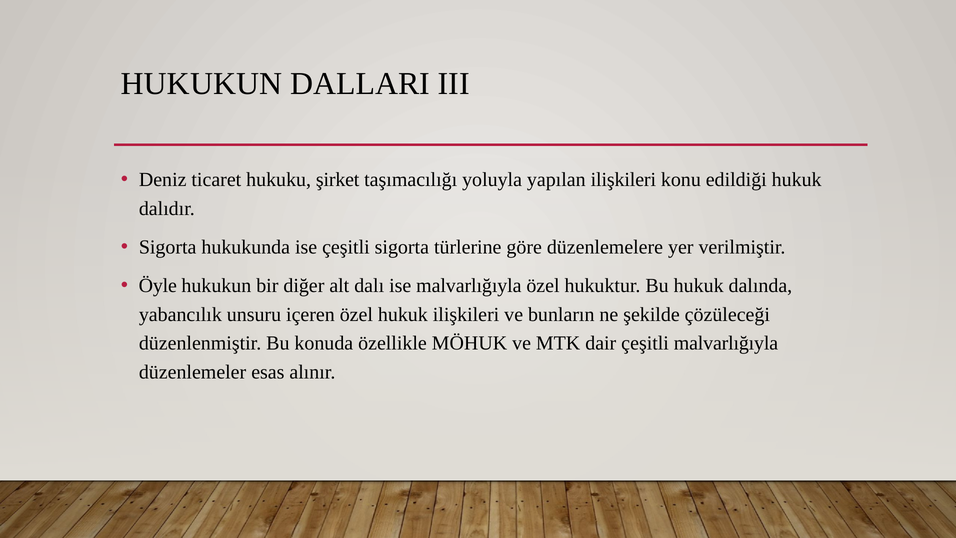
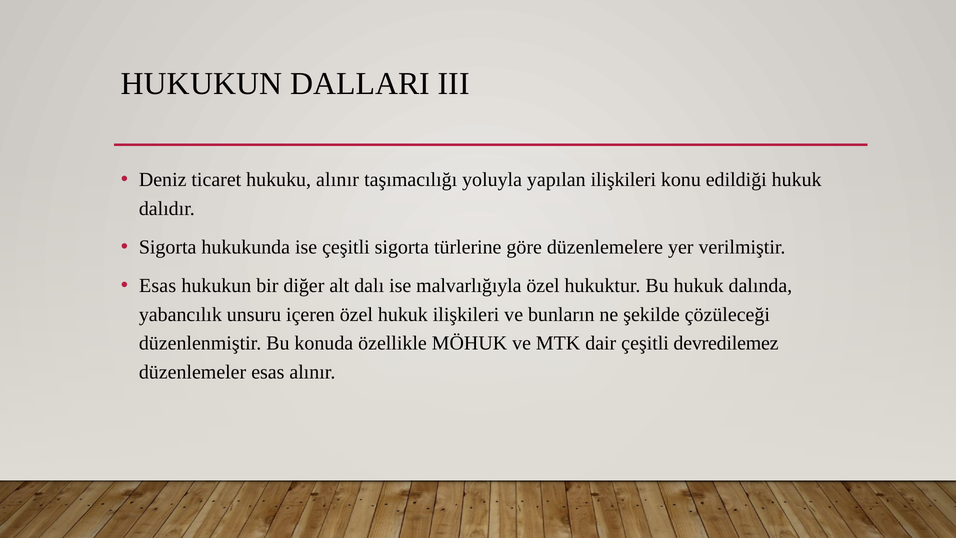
hukuku şirket: şirket -> alınır
Öyle at (158, 286): Öyle -> Esas
çeşitli malvarlığıyla: malvarlığıyla -> devredilemez
